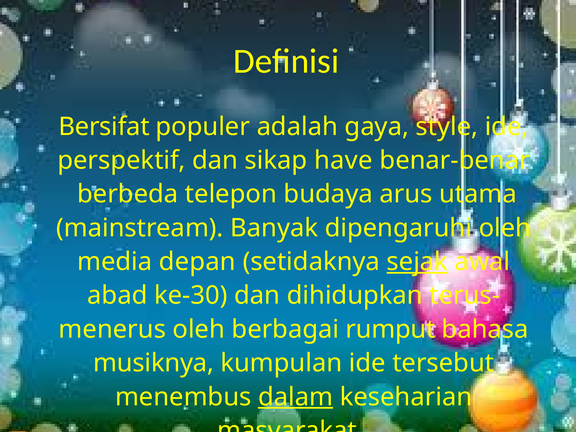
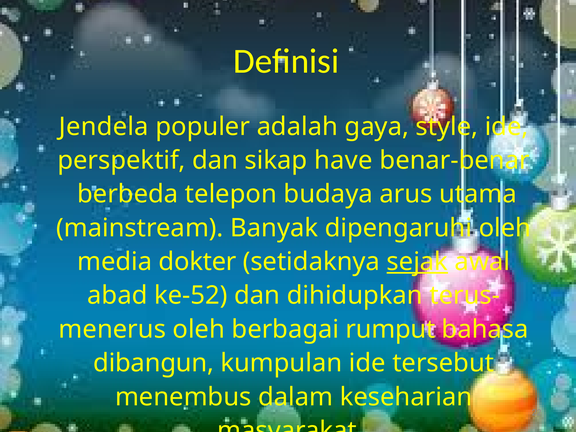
Bersifat: Bersifat -> Jendela
depan: depan -> dokter
ke-30: ke-30 -> ke-52
musiknya: musiknya -> dibangun
dalam underline: present -> none
